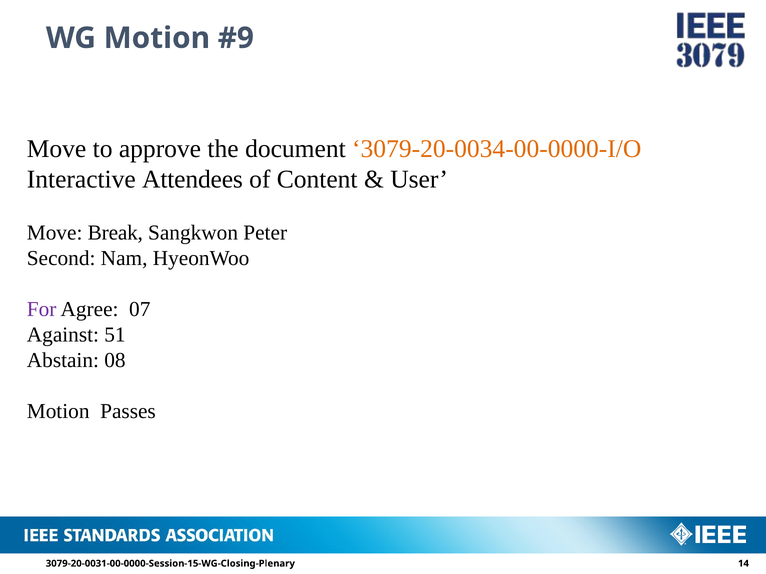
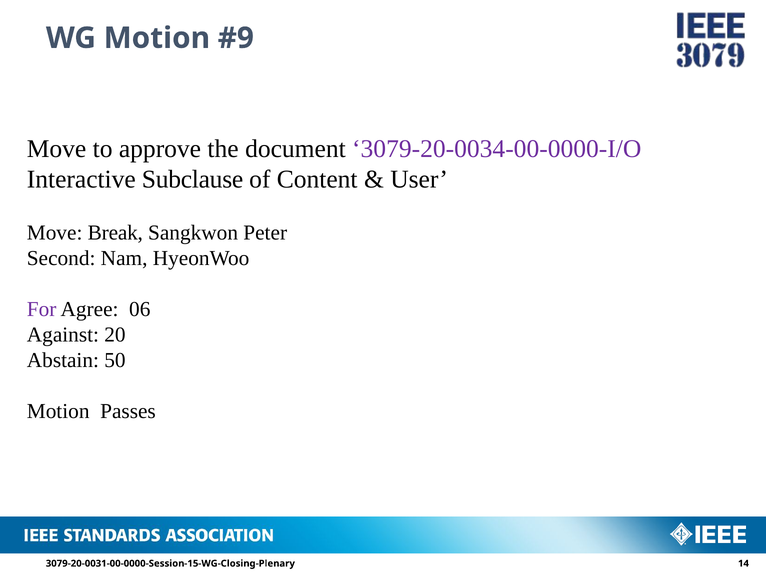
3079-20-0034-00-0000-I/O colour: orange -> purple
Attendees: Attendees -> Subclause
07: 07 -> 06
51: 51 -> 20
08: 08 -> 50
